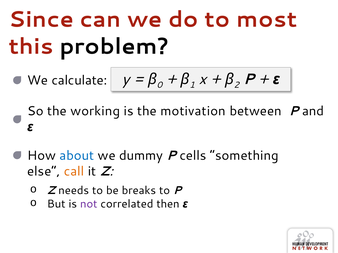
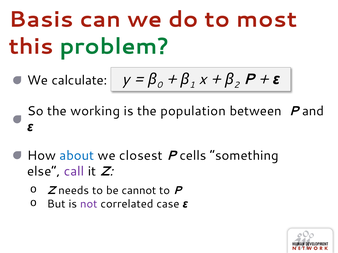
Since: Since -> Basis
problem colour: black -> green
motivation: motivation -> population
dummy: dummy -> closest
call colour: orange -> purple
breaks: breaks -> cannot
then: then -> case
